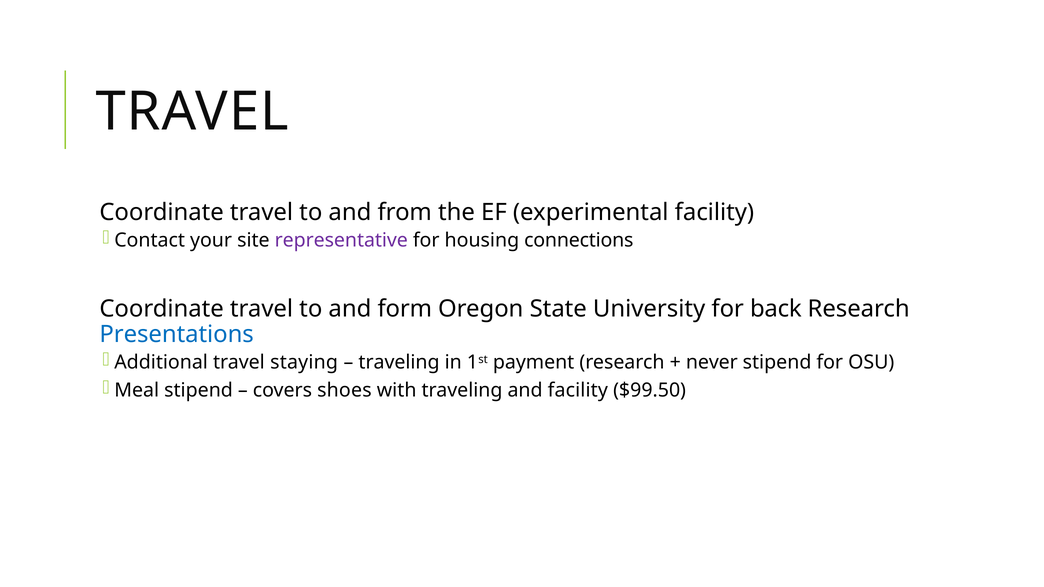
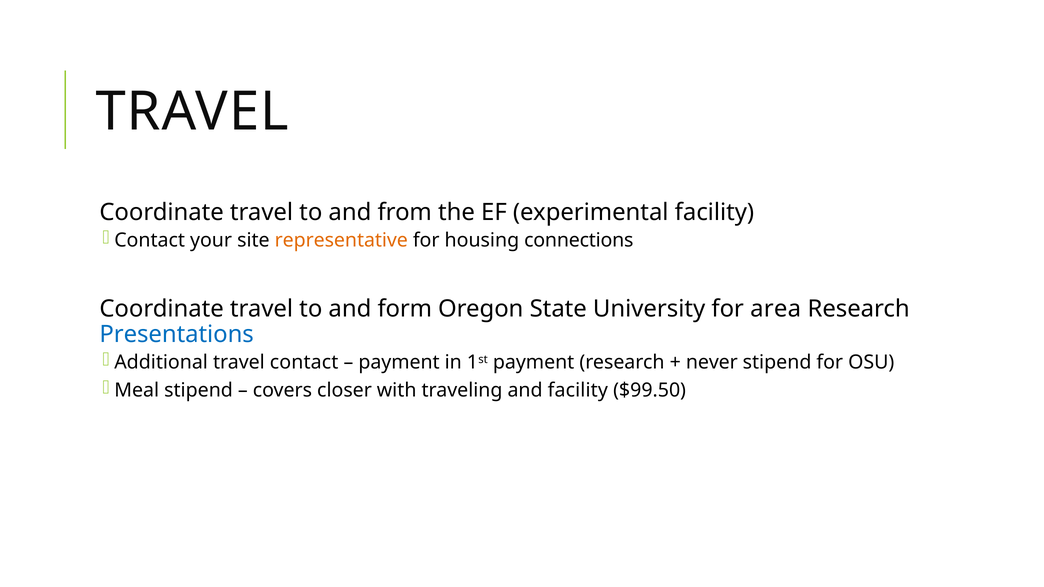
representative colour: purple -> orange
back: back -> area
travel staying: staying -> contact
traveling at (399, 363): traveling -> payment
shoes: shoes -> closer
